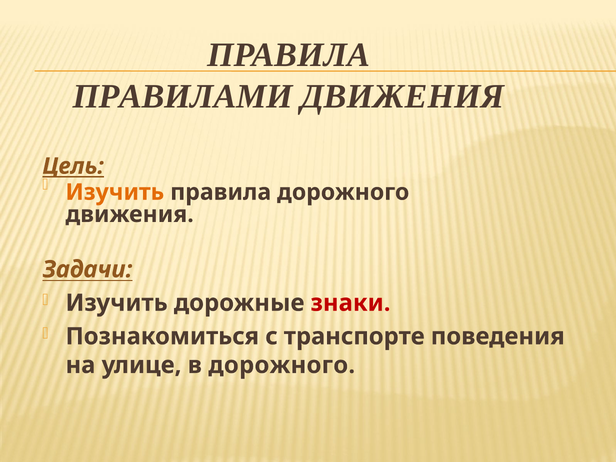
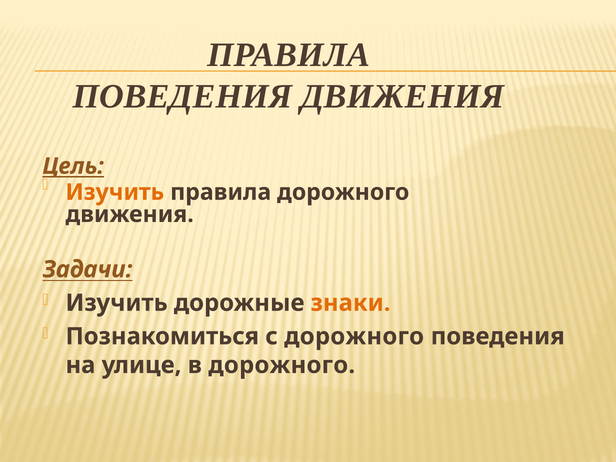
ПРАВИЛАМИ at (183, 96): ПРАВИЛАМИ -> ПОВЕДЕНИЯ
знаки colour: red -> orange
с транспорте: транспорте -> дорожного
